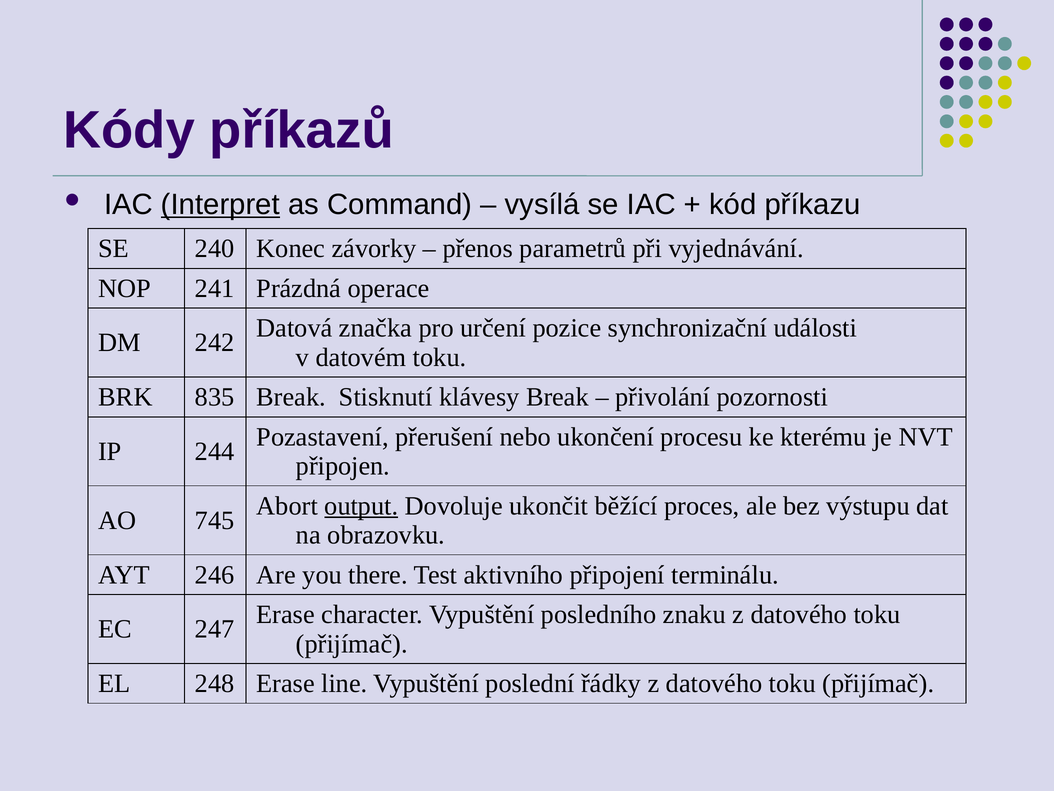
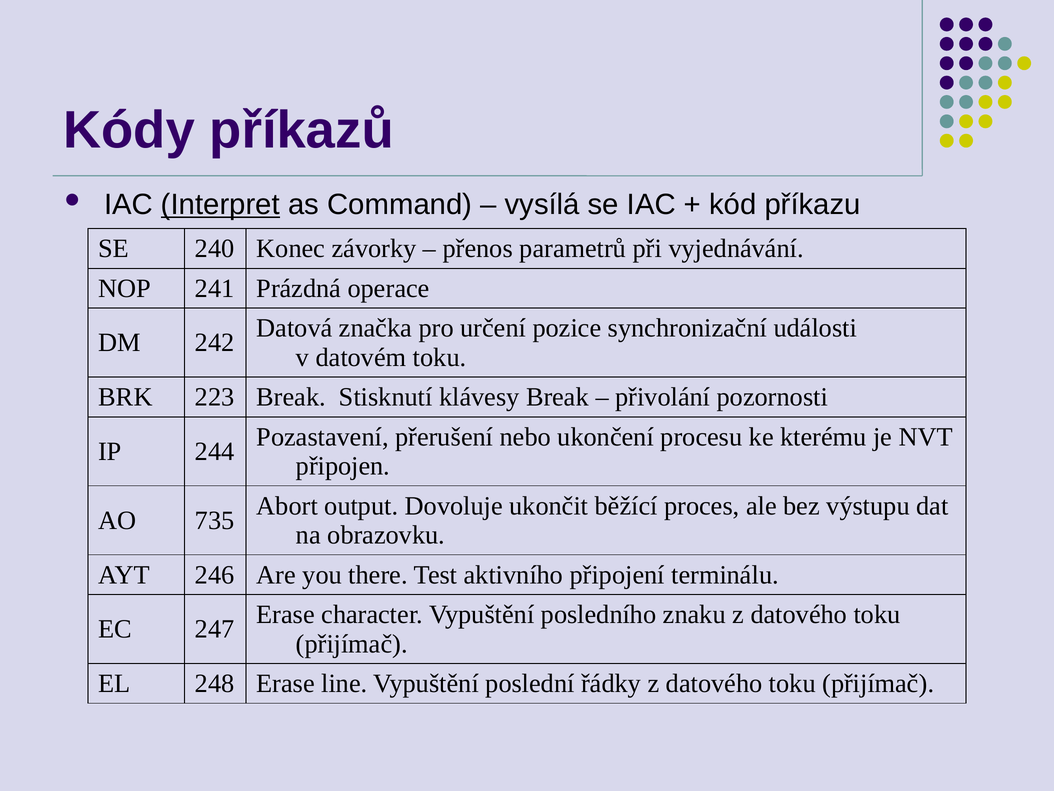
835: 835 -> 223
output underline: present -> none
745: 745 -> 735
